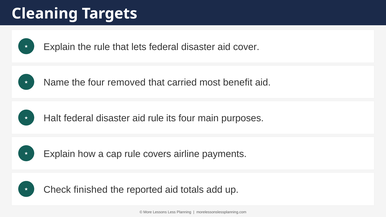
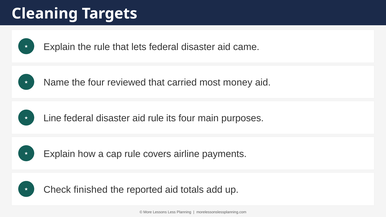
cover: cover -> came
removed: removed -> reviewed
benefit: benefit -> money
Halt: Halt -> Line
